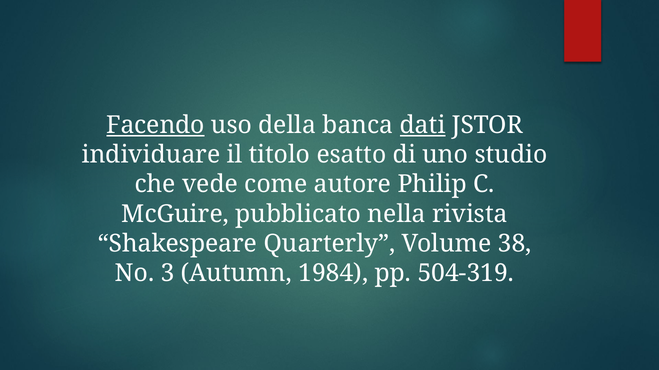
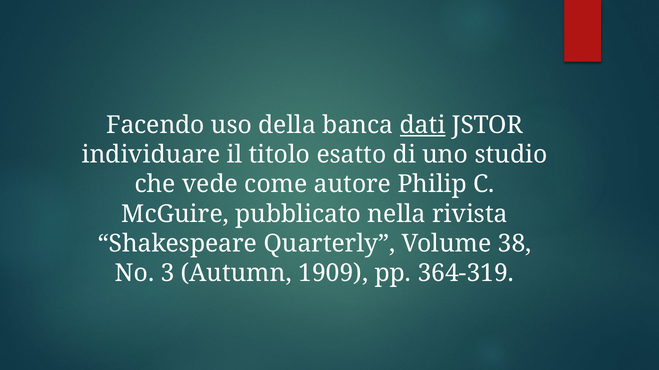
Facendo underline: present -> none
1984: 1984 -> 1909
504-319: 504-319 -> 364-319
